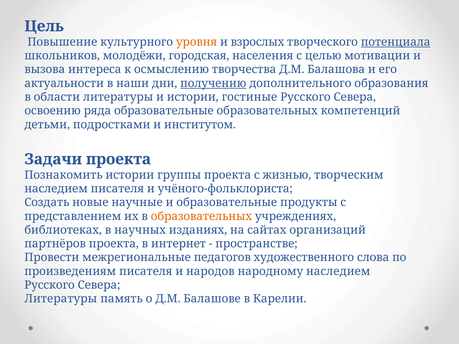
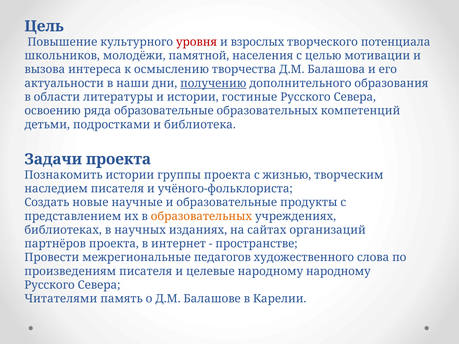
уровня colour: orange -> red
потенциала underline: present -> none
городская: городская -> памятной
институтом: институтом -> библиотека
народов: народов -> целевые
народному наследием: наследием -> народному
Литературы at (61, 299): Литературы -> Читателями
